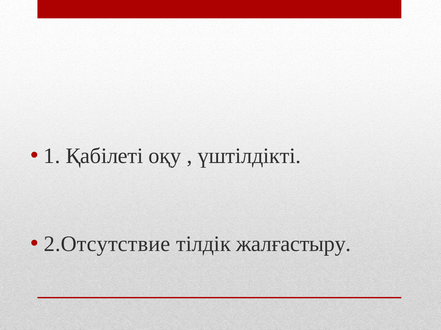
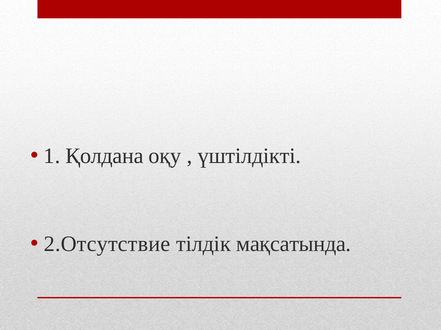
Қабілеті: Қабілеті -> Қолдана
жалғастыру: жалғастыру -> мақсатында
